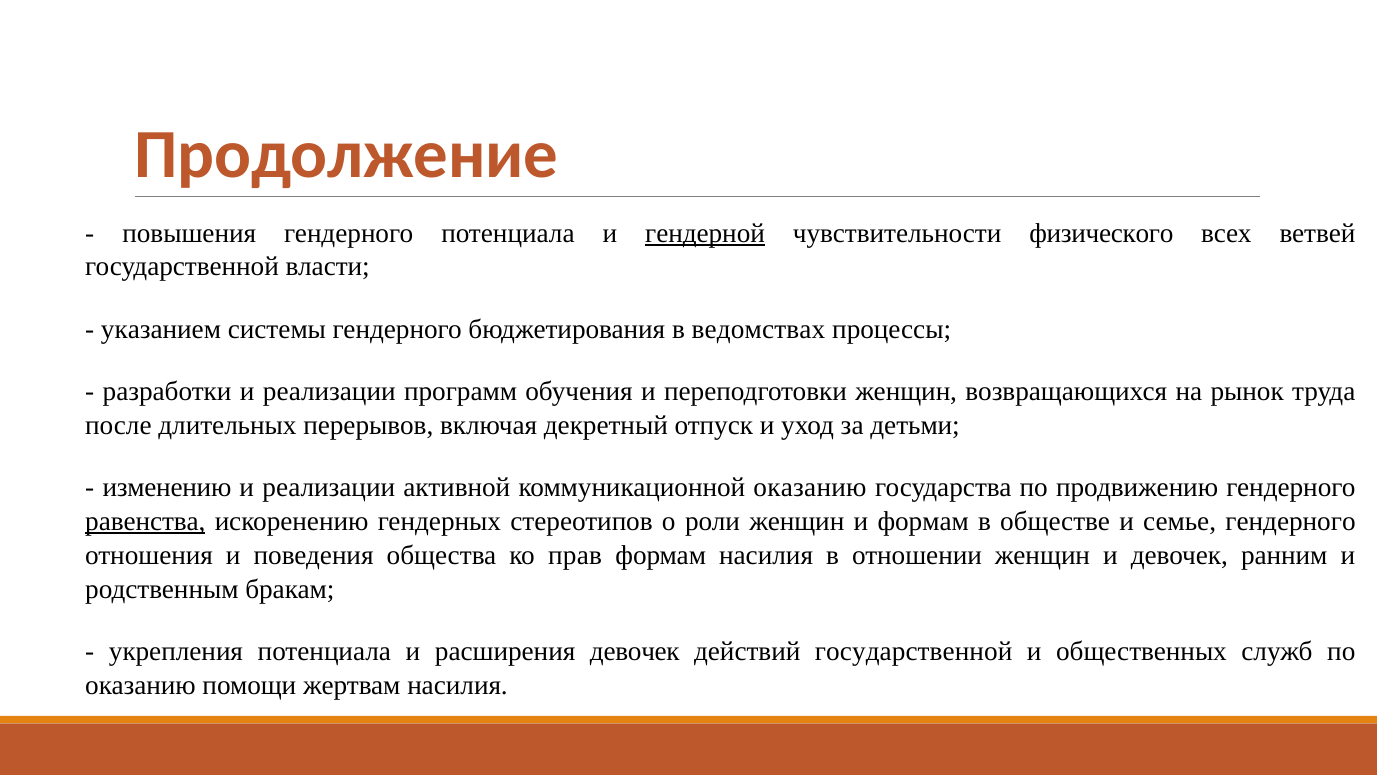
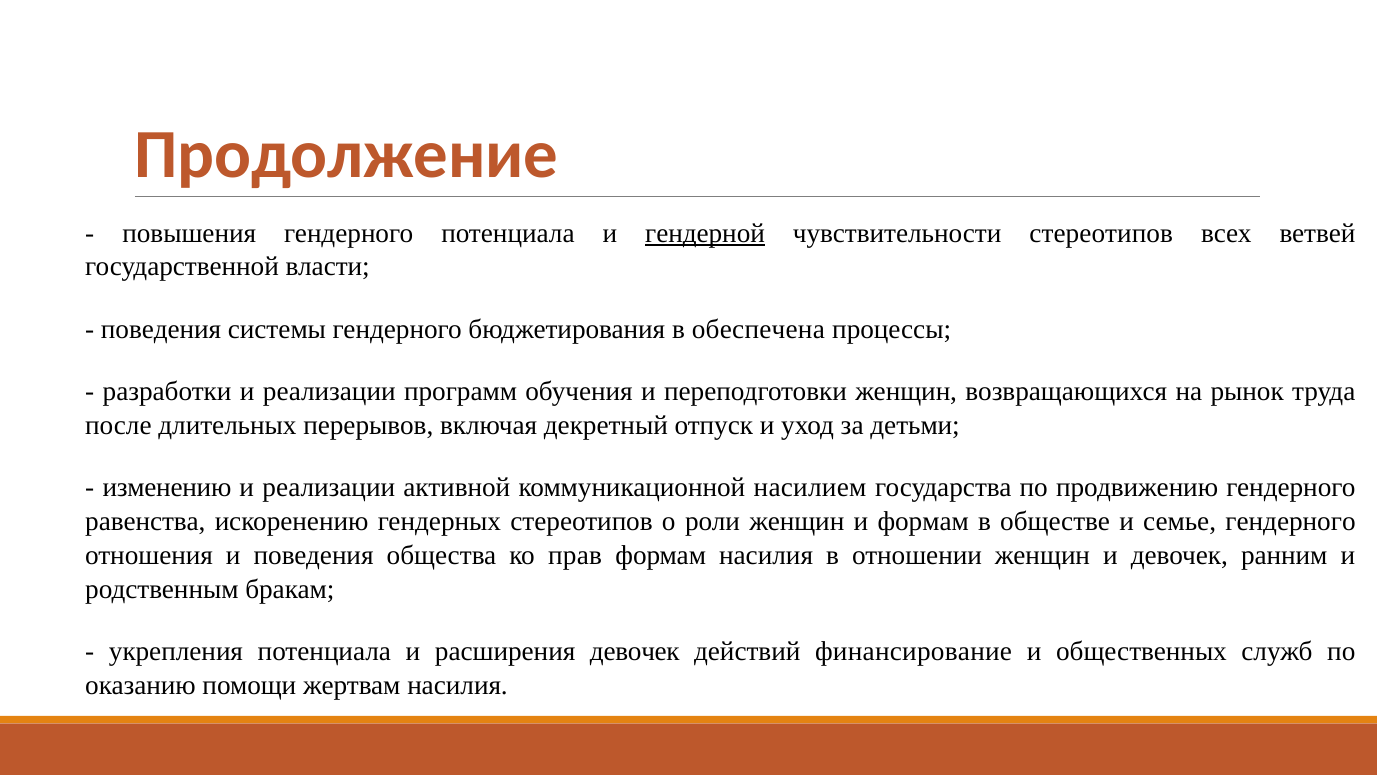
чувствительности физического: физического -> стереотипов
указанием at (161, 329): указанием -> поведения
ведомствах: ведомствах -> обеспечена
коммуникационной оказанию: оказанию -> насилием
равенства underline: present -> none
действий государственной: государственной -> финансирование
